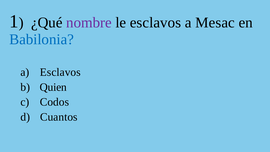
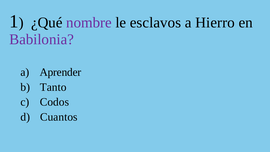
Mesac: Mesac -> Hierro
Babilonia colour: blue -> purple
a Esclavos: Esclavos -> Aprender
Quien: Quien -> Tanto
